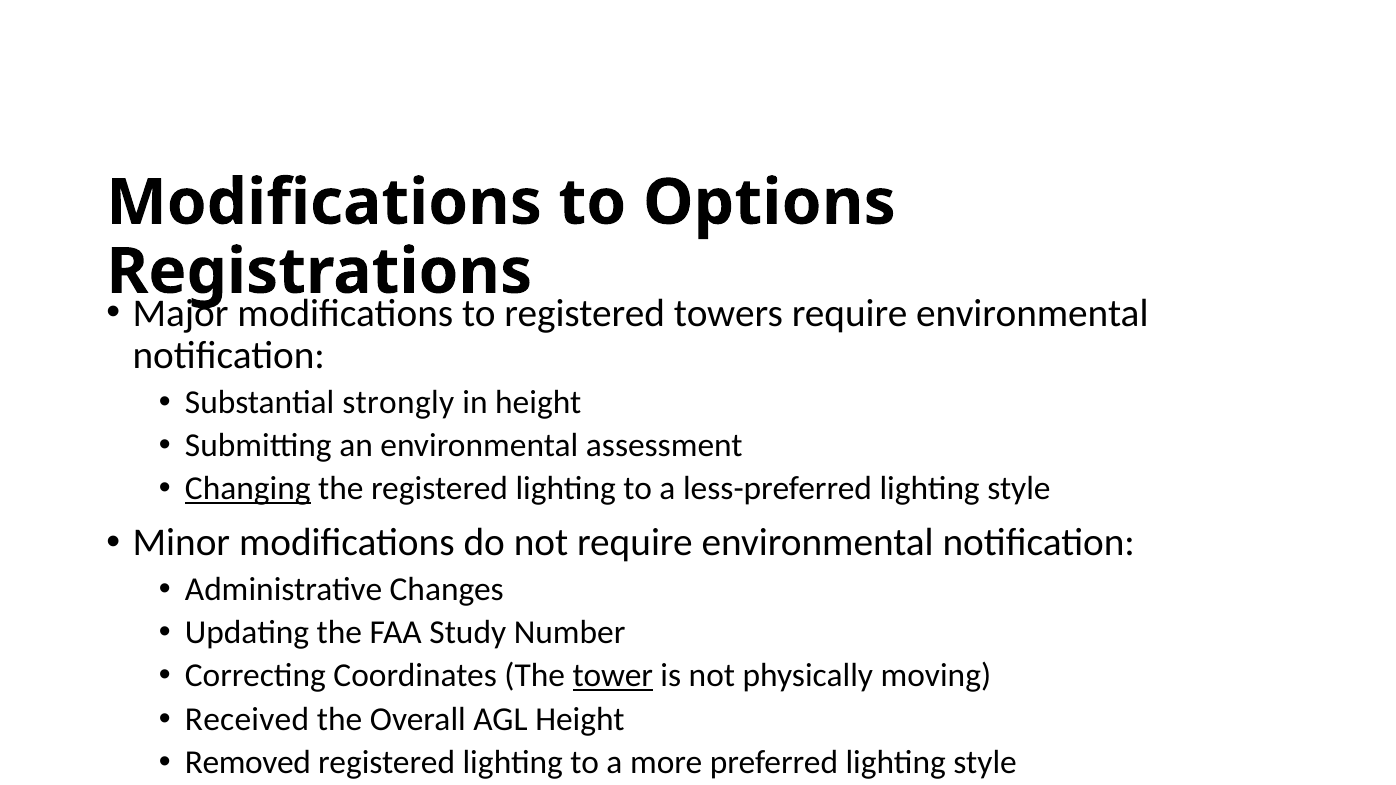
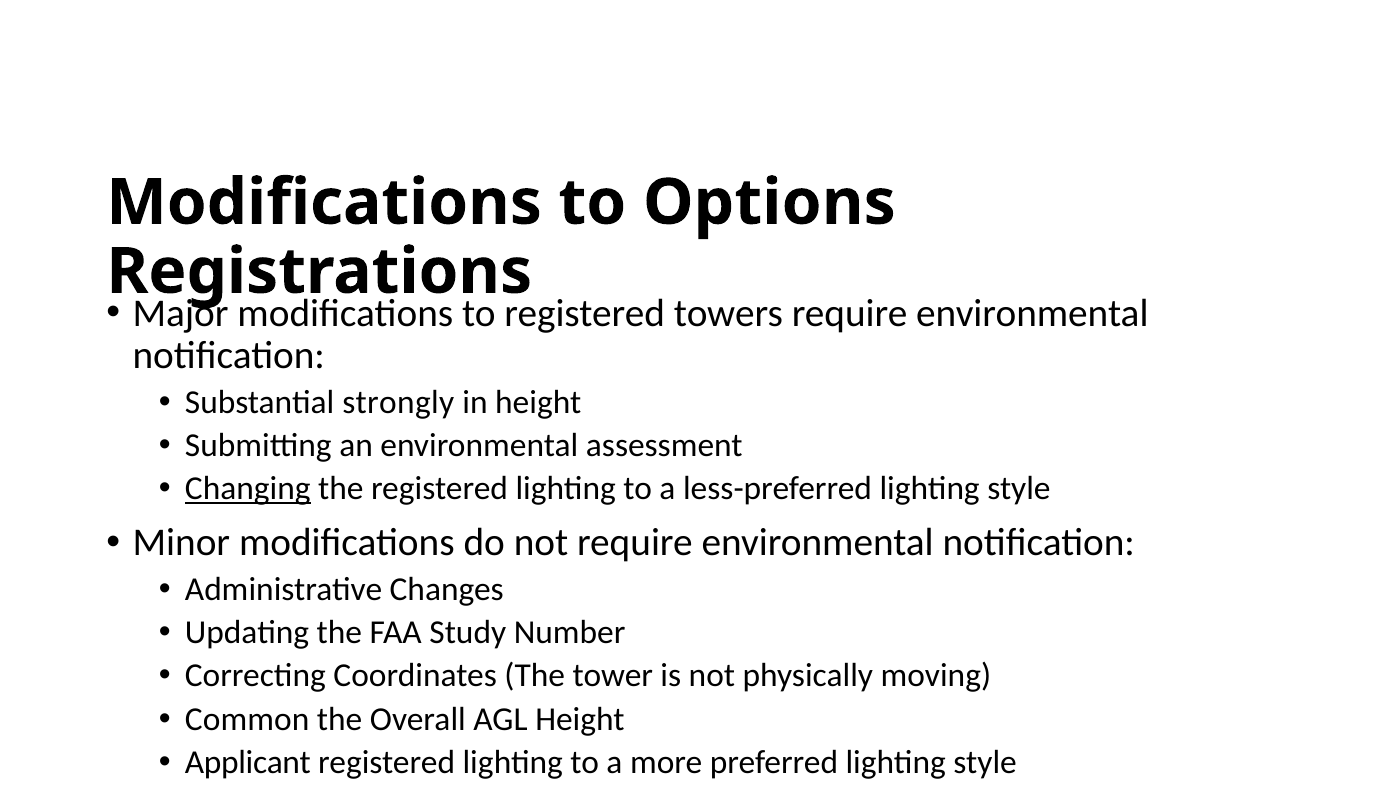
tower underline: present -> none
Received: Received -> Common
Removed: Removed -> Applicant
